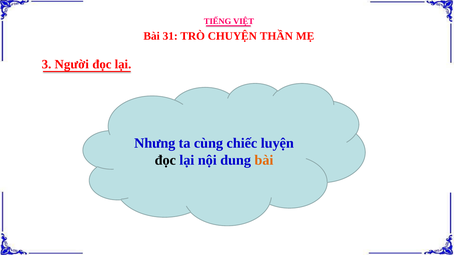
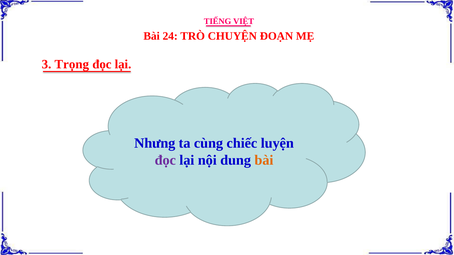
31: 31 -> 24
THẦN: THẦN -> ĐOẠN
Người: Người -> Trọng
đọc at (165, 160) colour: black -> purple
